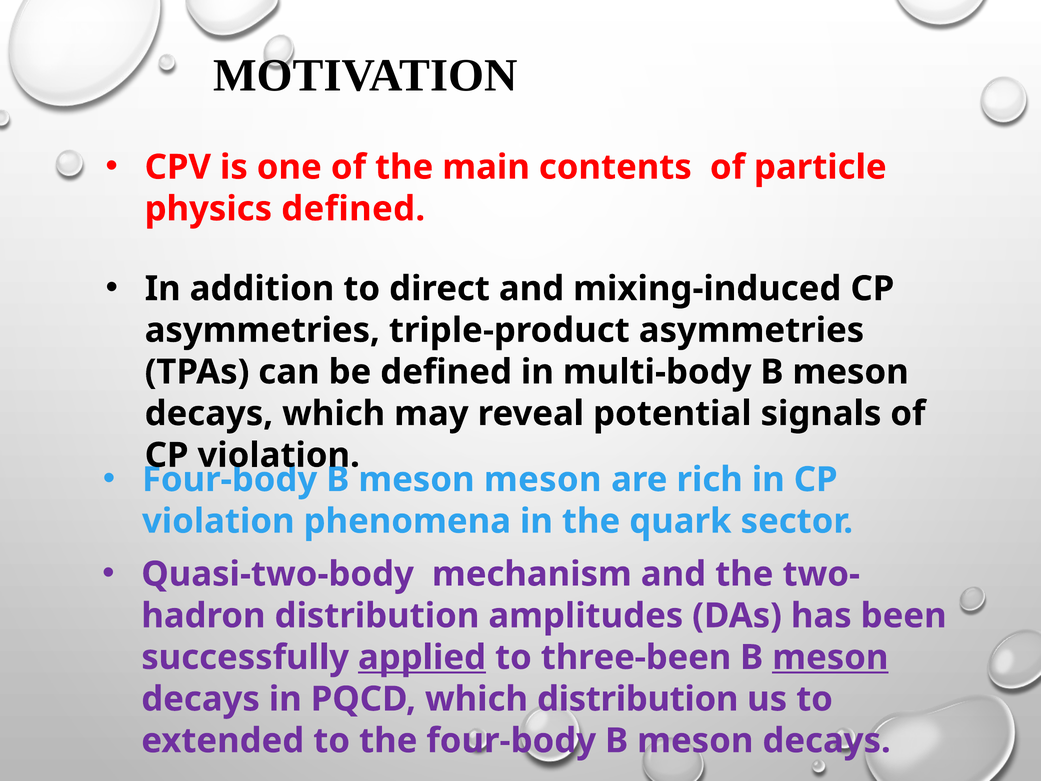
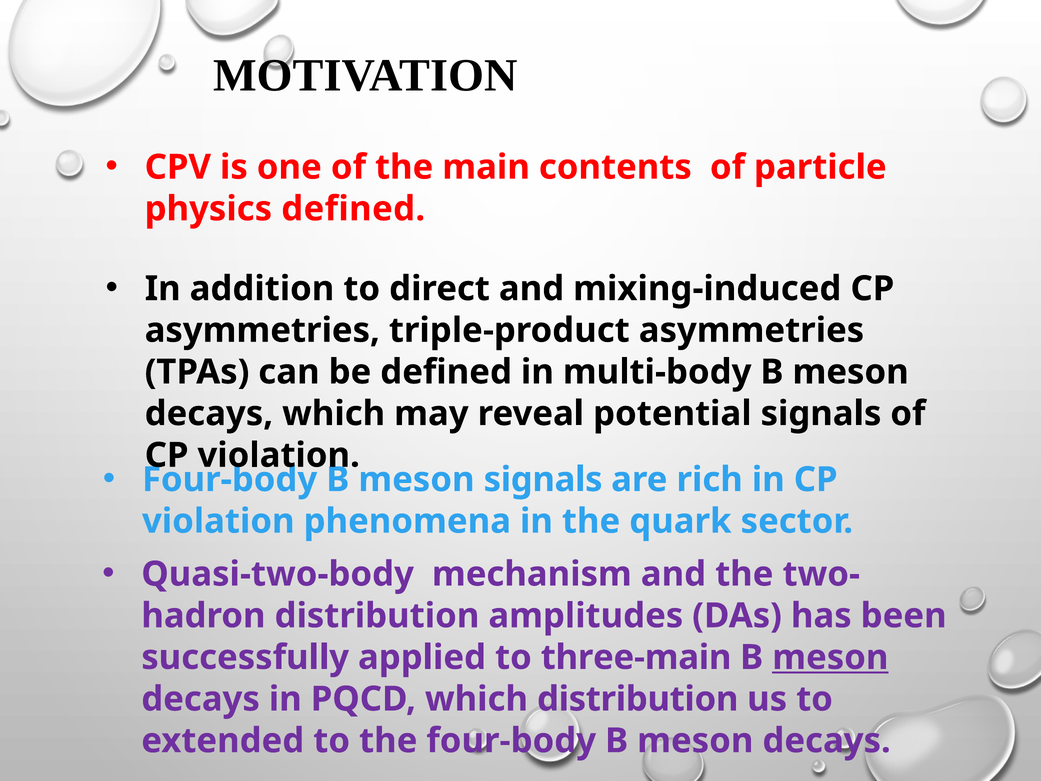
meson meson: meson -> signals
applied underline: present -> none
three-been: three-been -> three-main
